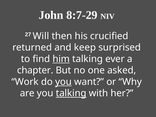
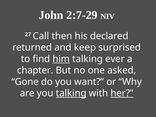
8:7-29: 8:7-29 -> 2:7-29
Will: Will -> Call
crucified: crucified -> declared
Work: Work -> Gone
you at (63, 82) underline: present -> none
her underline: none -> present
